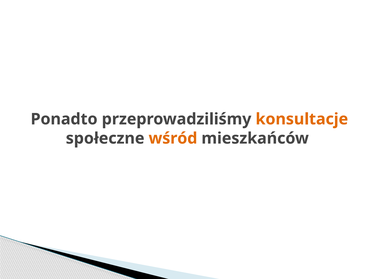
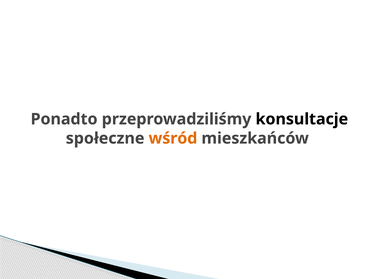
konsultacje colour: orange -> black
